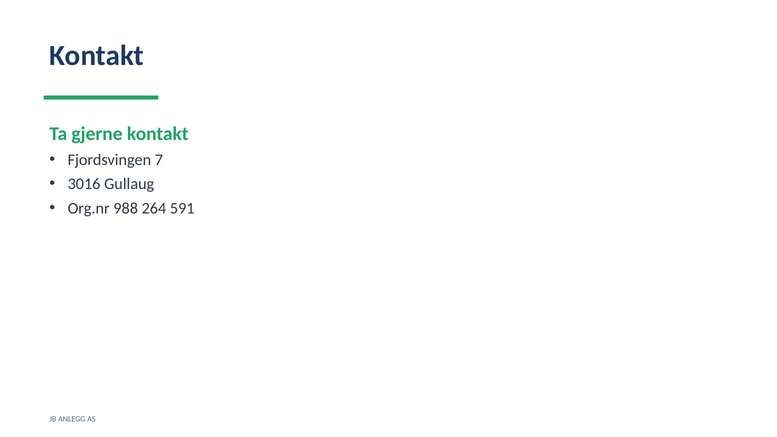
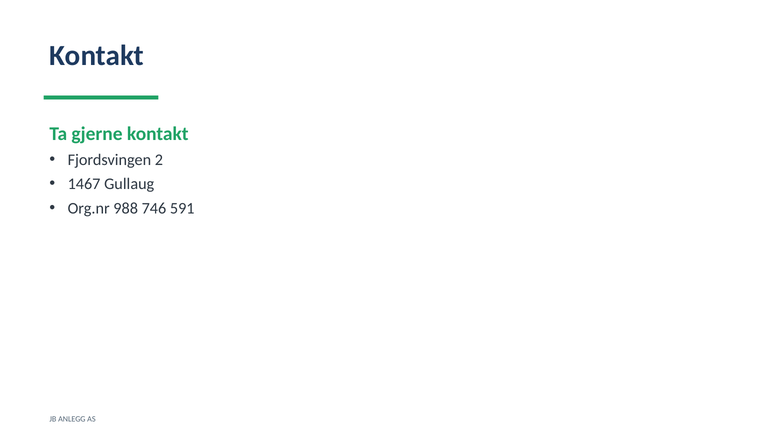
7: 7 -> 2
3016: 3016 -> 1467
264: 264 -> 746
